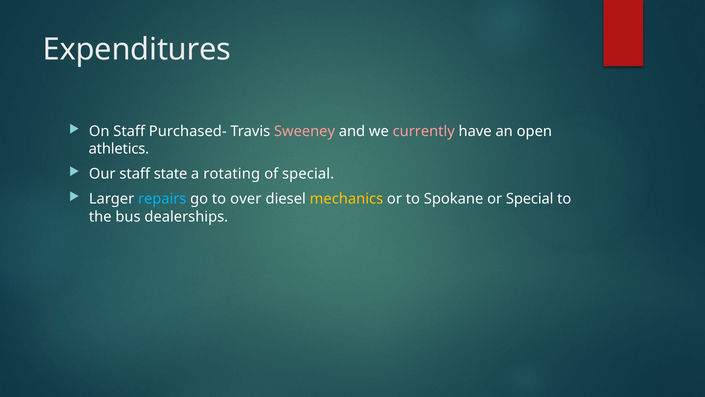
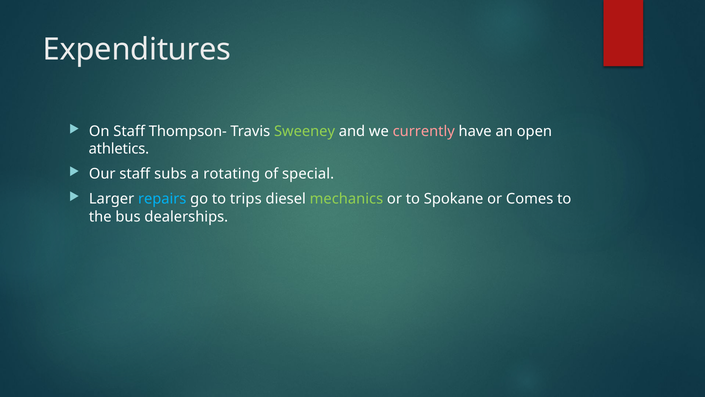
Purchased-: Purchased- -> Thompson-
Sweeney colour: pink -> light green
state: state -> subs
over: over -> trips
mechanics colour: yellow -> light green
or Special: Special -> Comes
